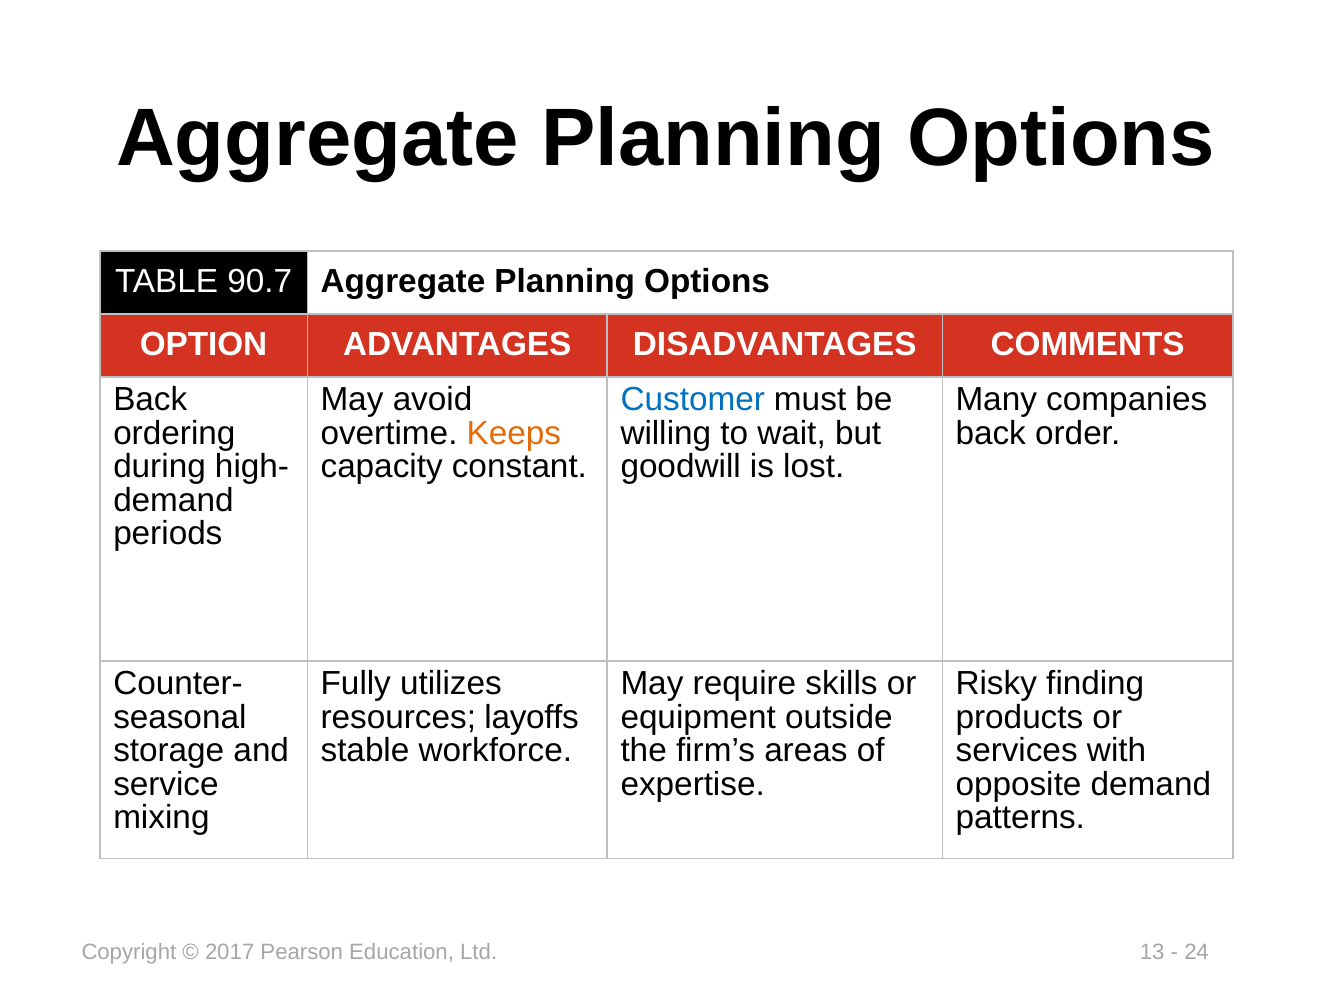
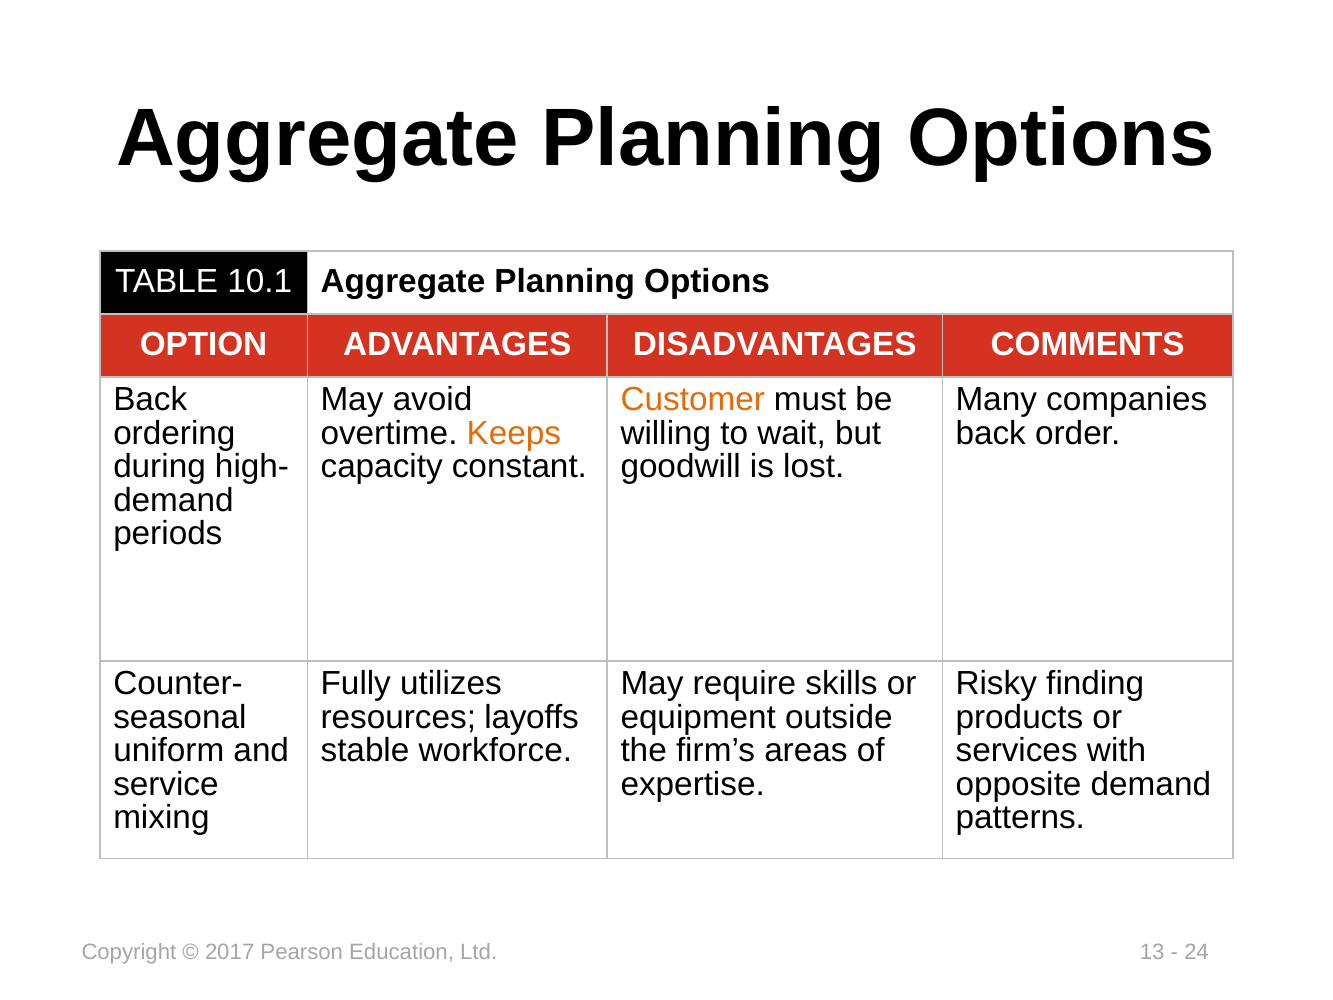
90.7: 90.7 -> 10.1
Customer colour: blue -> orange
storage: storage -> uniform
